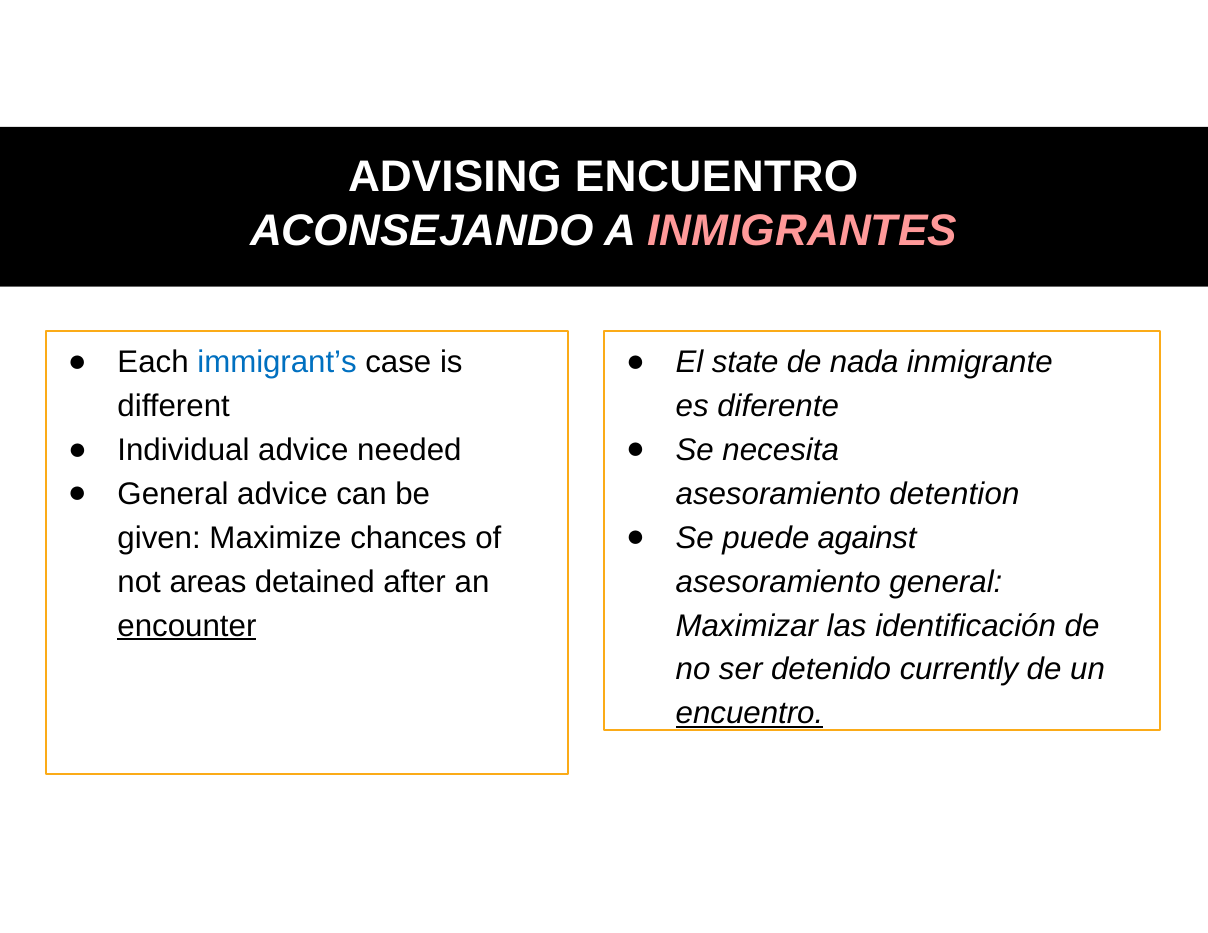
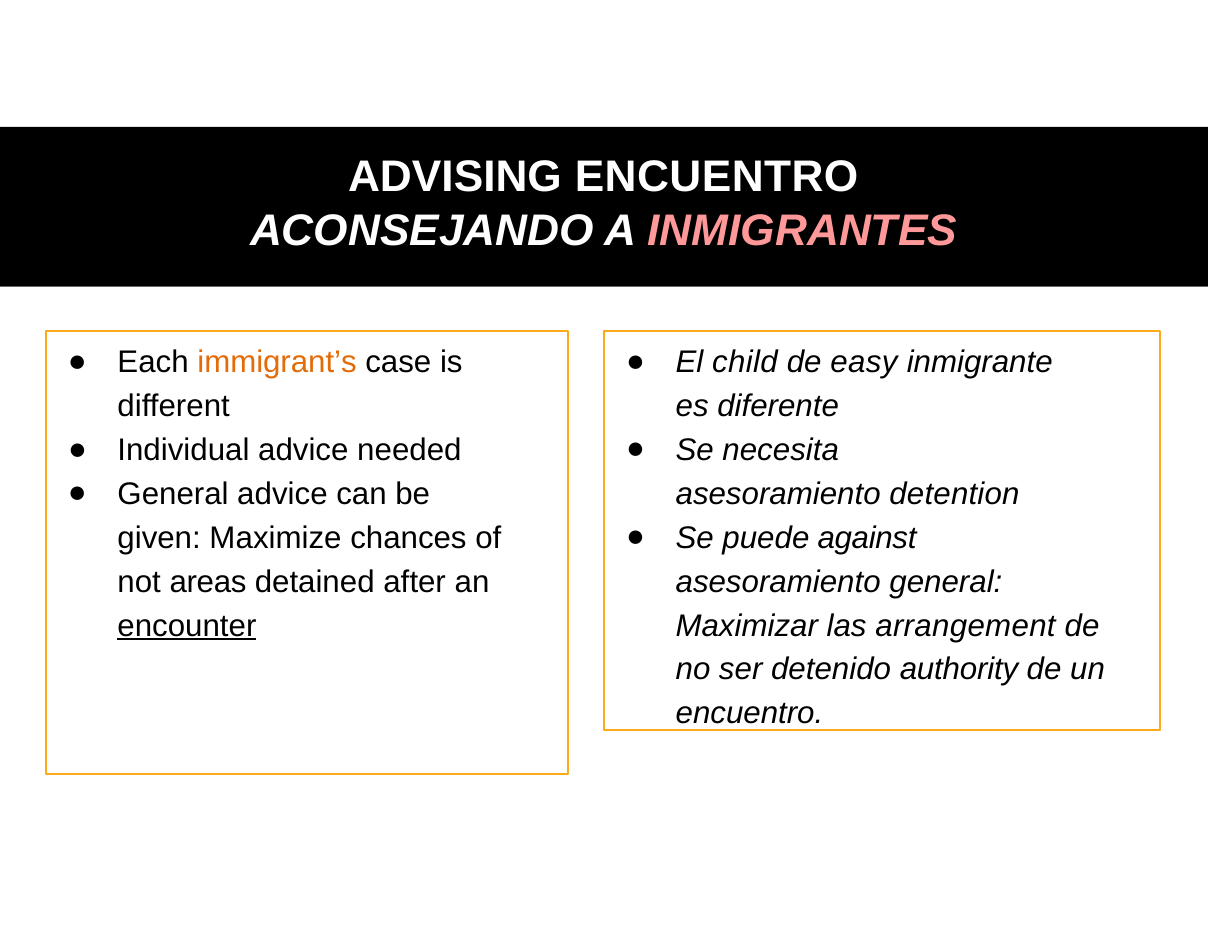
immigrant’s colour: blue -> orange
state: state -> child
nada: nada -> easy
identiﬁcación: identiﬁcación -> arrangement
currently: currently -> authority
encuentro at (749, 714) underline: present -> none
